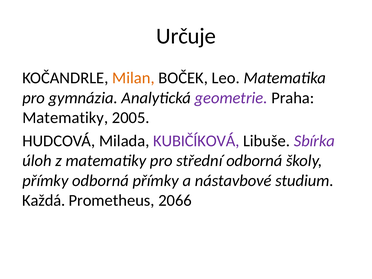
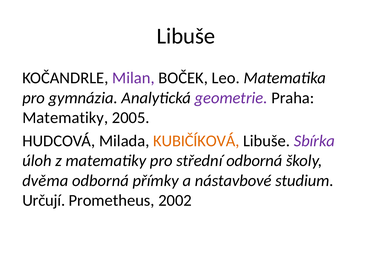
Určuje at (186, 36): Určuje -> Libuše
Milan colour: orange -> purple
KUBIČÍKOVÁ colour: purple -> orange
přímky at (45, 181): přímky -> dvěma
Každá: Každá -> Určují
2066: 2066 -> 2002
